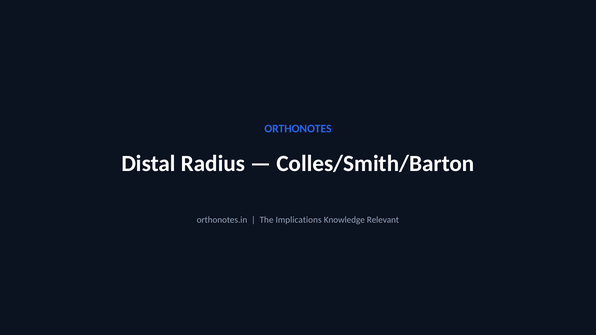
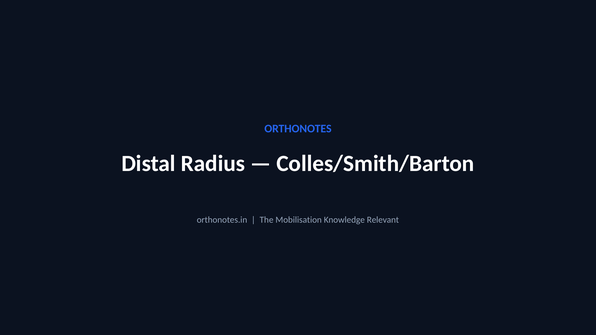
Implications: Implications -> Mobilisation
